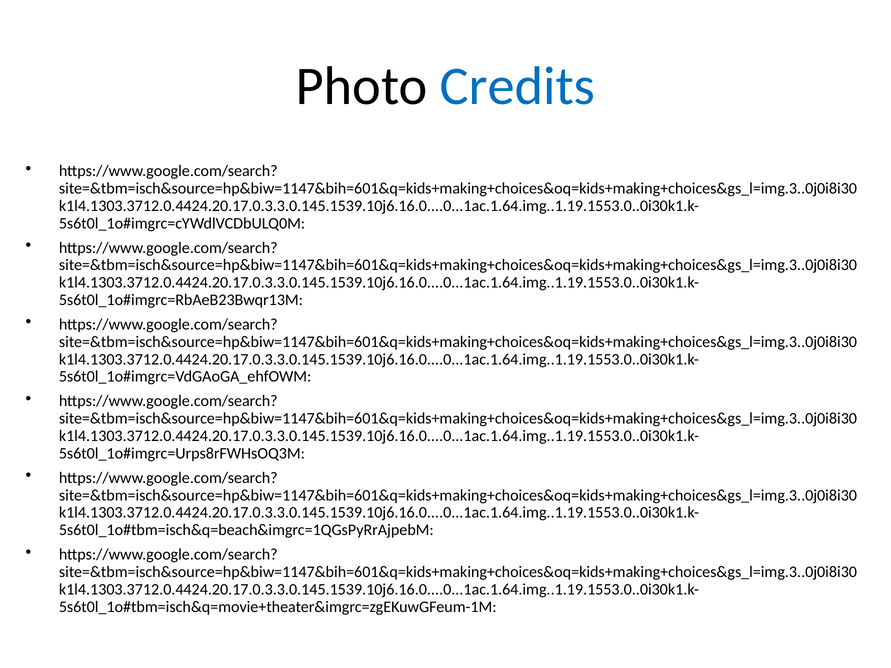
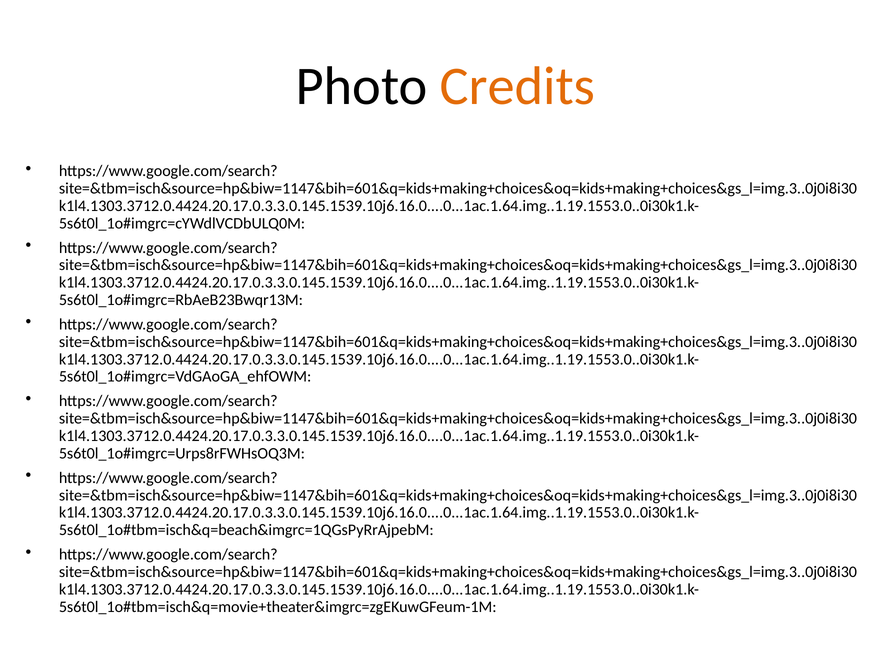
Credits colour: blue -> orange
